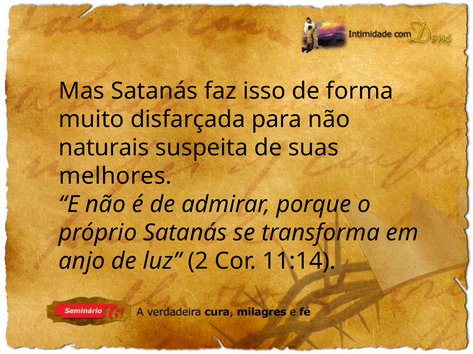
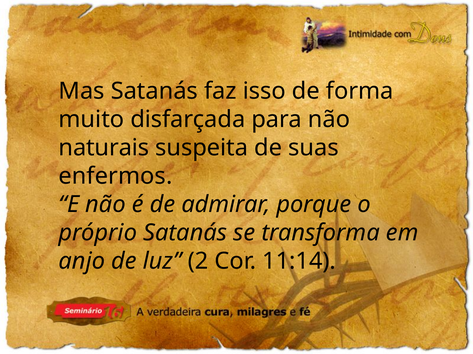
melhores: melhores -> enfermos
